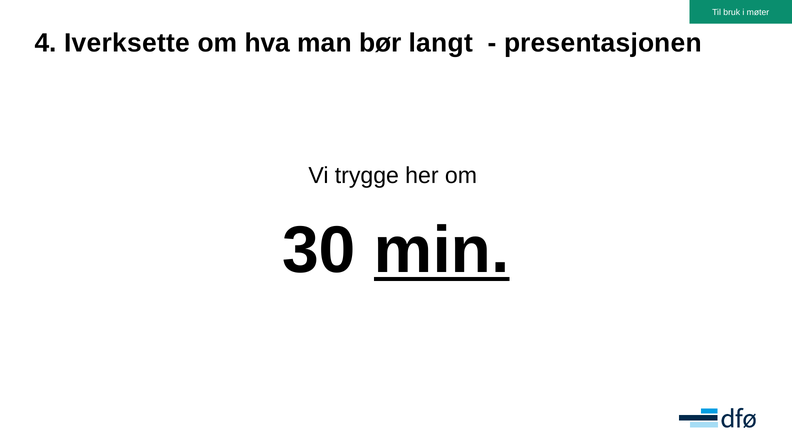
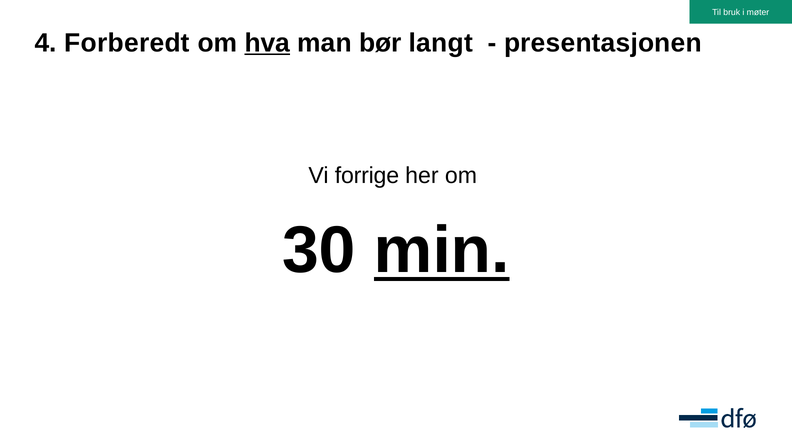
Iverksette: Iverksette -> Forberedt
hva underline: none -> present
trygge: trygge -> forrige
